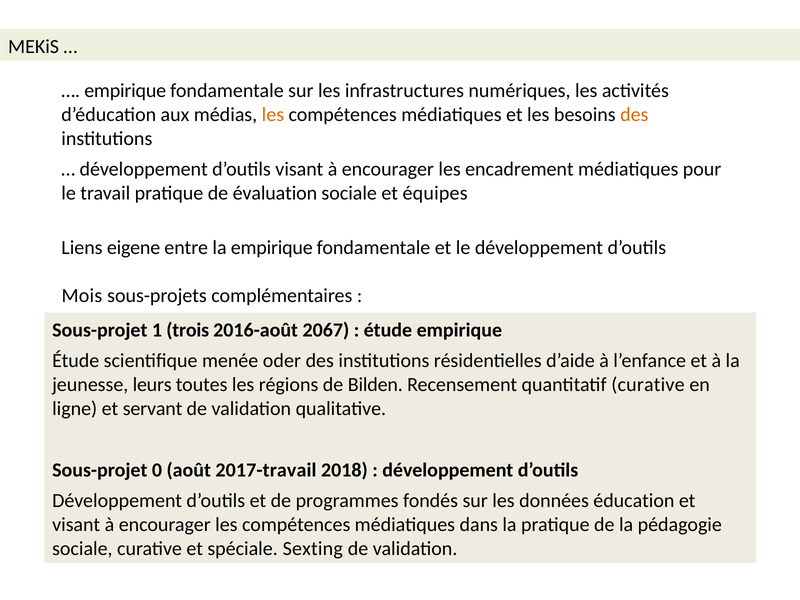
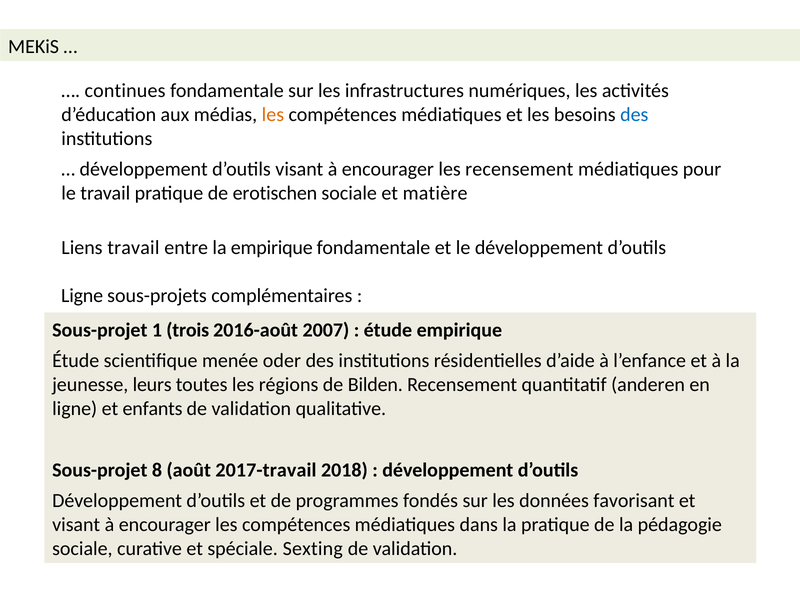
empirique at (125, 91): empirique -> continues
des at (634, 115) colour: orange -> blue
les encadrement: encadrement -> recensement
évaluation: évaluation -> erotischen
équipes: équipes -> matière
Liens eigene: eigene -> travail
Mois at (82, 296): Mois -> Ligne
2067: 2067 -> 2007
quantitatif curative: curative -> anderen
servant: servant -> enfants
0: 0 -> 8
éducation: éducation -> favorisant
